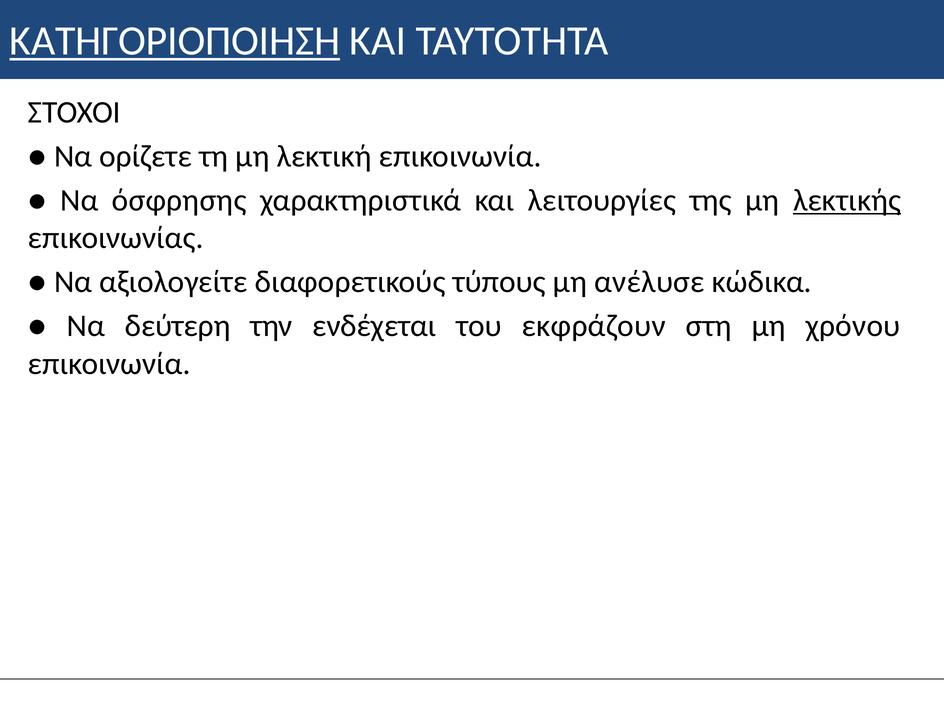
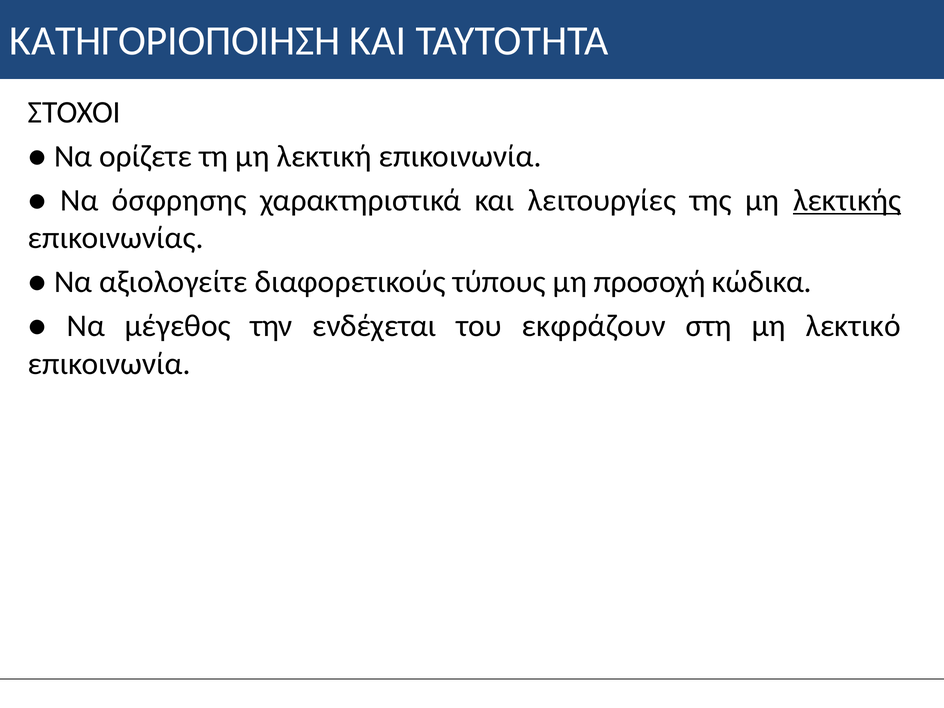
ΚΑΤΗΓΟΡΙΟΠΟΙΗΣΗ underline: present -> none
ανέλυσε: ανέλυσε -> προσοχή
δεύτερη: δεύτερη -> μέγεθος
χρόνου: χρόνου -> λεκτικό
